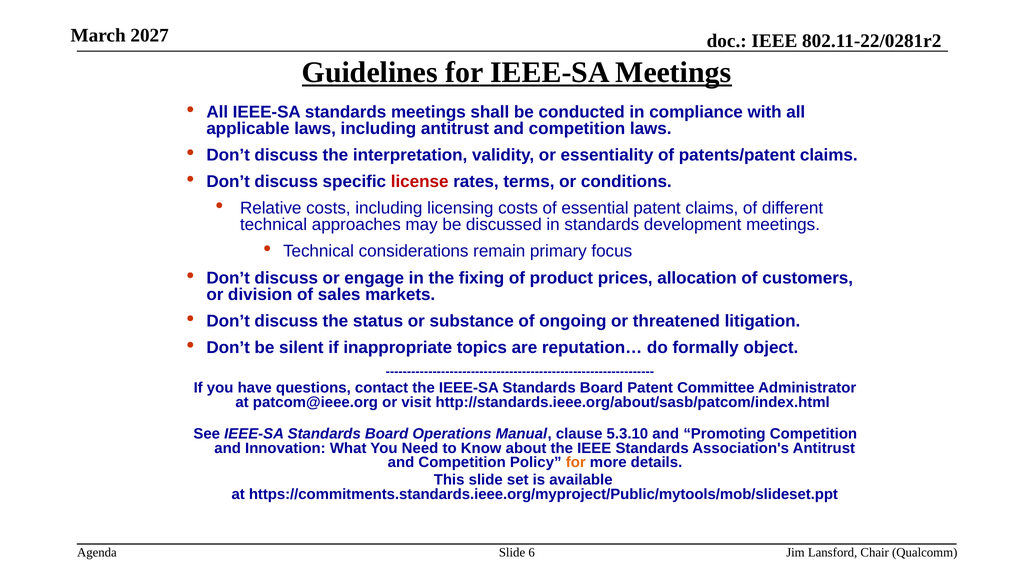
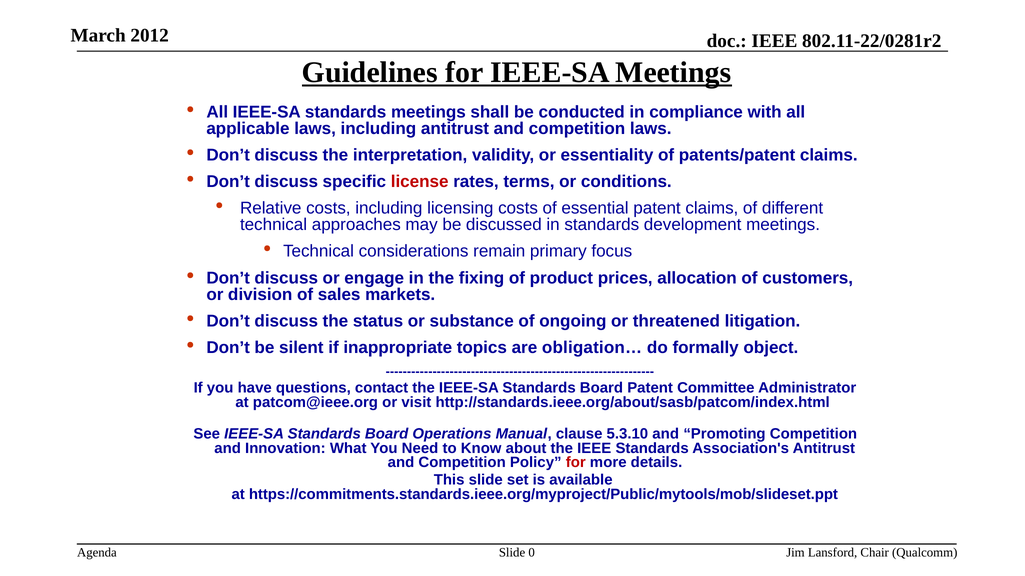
2027: 2027 -> 2012
reputation…: reputation… -> obligation…
for at (576, 463) colour: orange -> red
6: 6 -> 0
